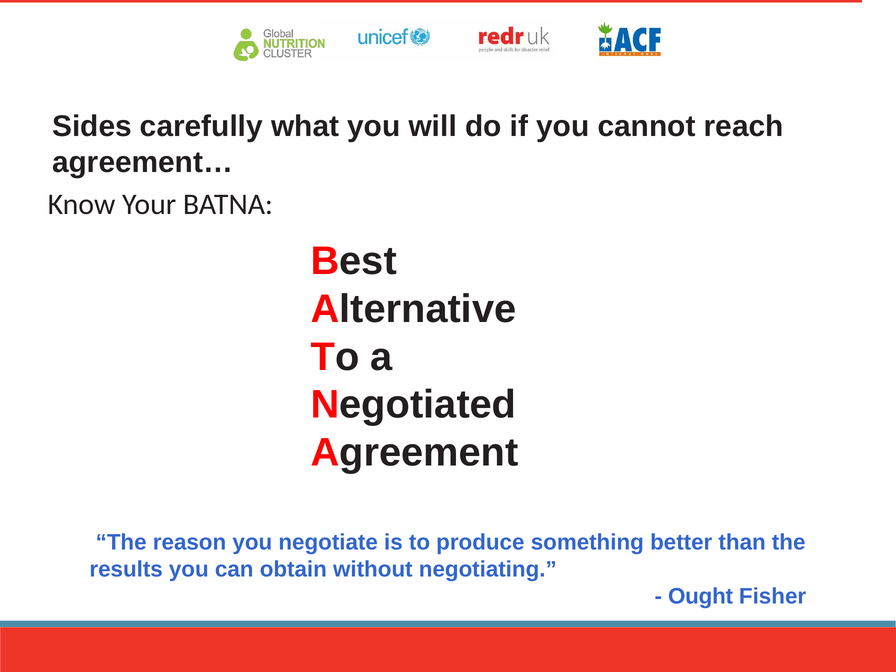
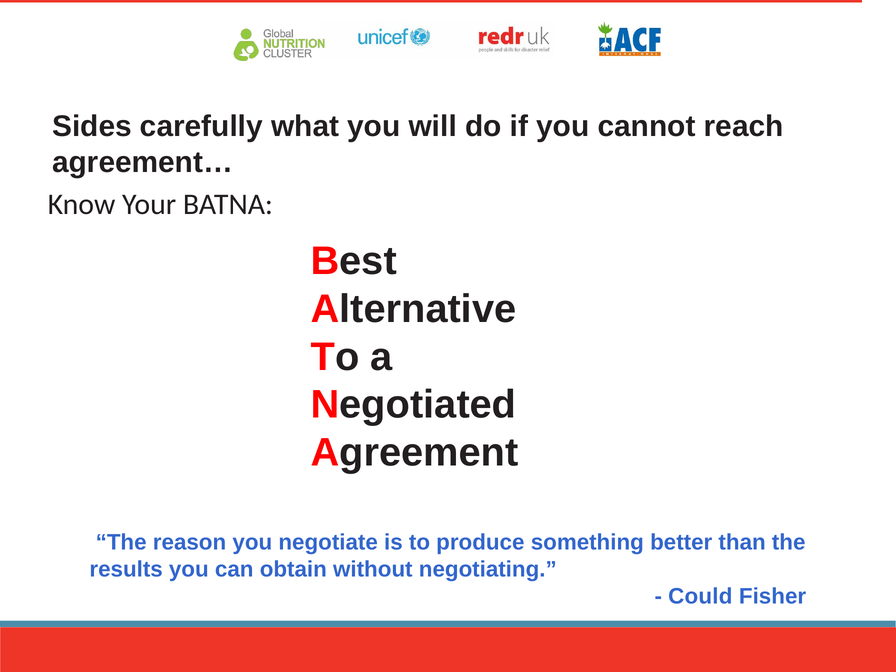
Ought: Ought -> Could
